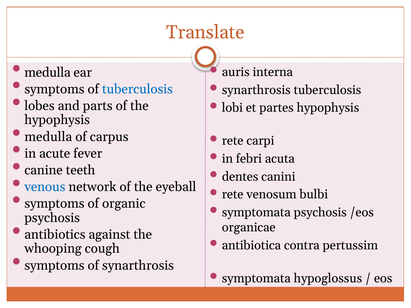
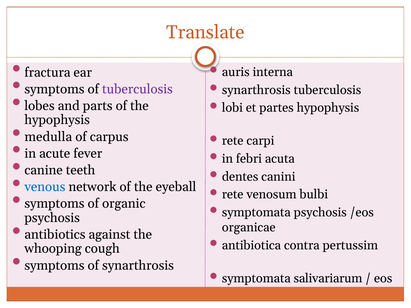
medulla at (47, 72): medulla -> fractura
tuberculosis at (137, 89) colour: blue -> purple
hypoglossus: hypoglossus -> salivariarum
